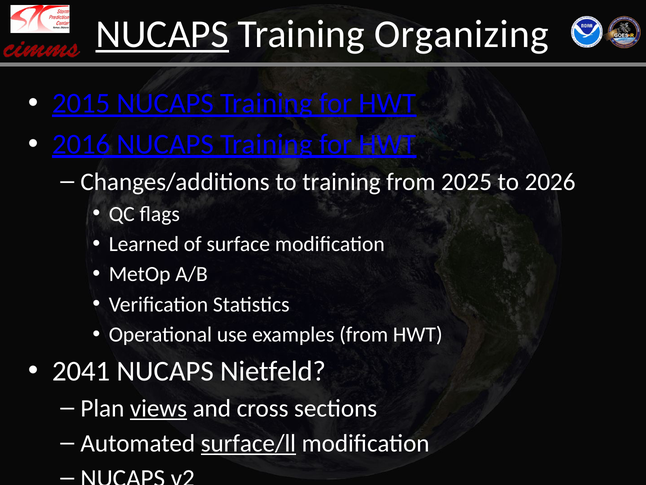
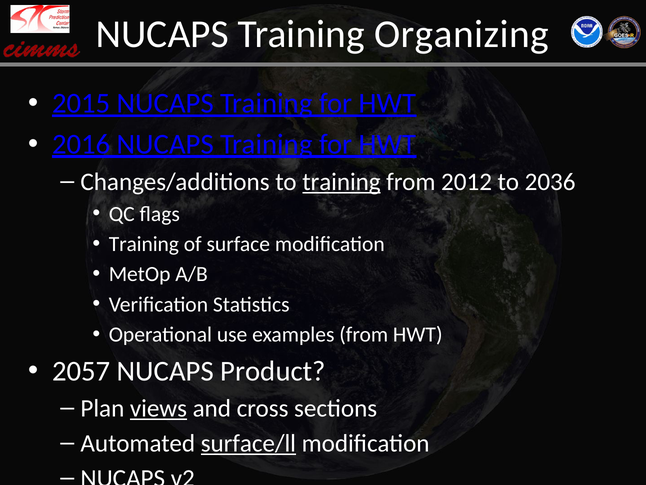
NUCAPS at (162, 34) underline: present -> none
training at (341, 182) underline: none -> present
2025: 2025 -> 2012
2026: 2026 -> 2036
Learned at (144, 244): Learned -> Training
2041: 2041 -> 2057
Nietfeld: Nietfeld -> Product
